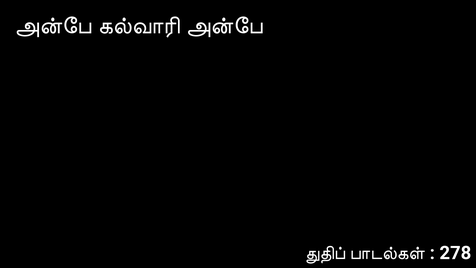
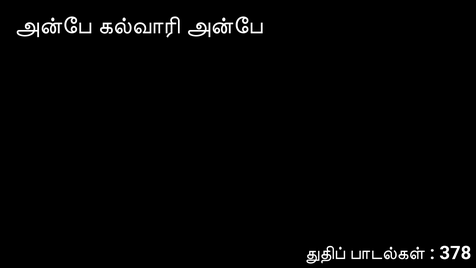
278: 278 -> 378
